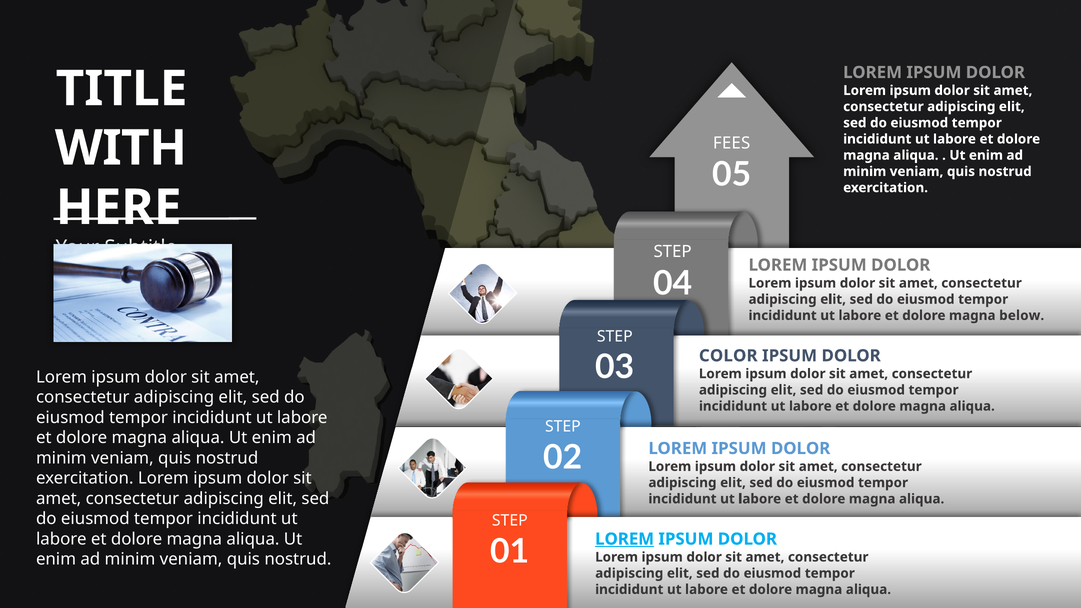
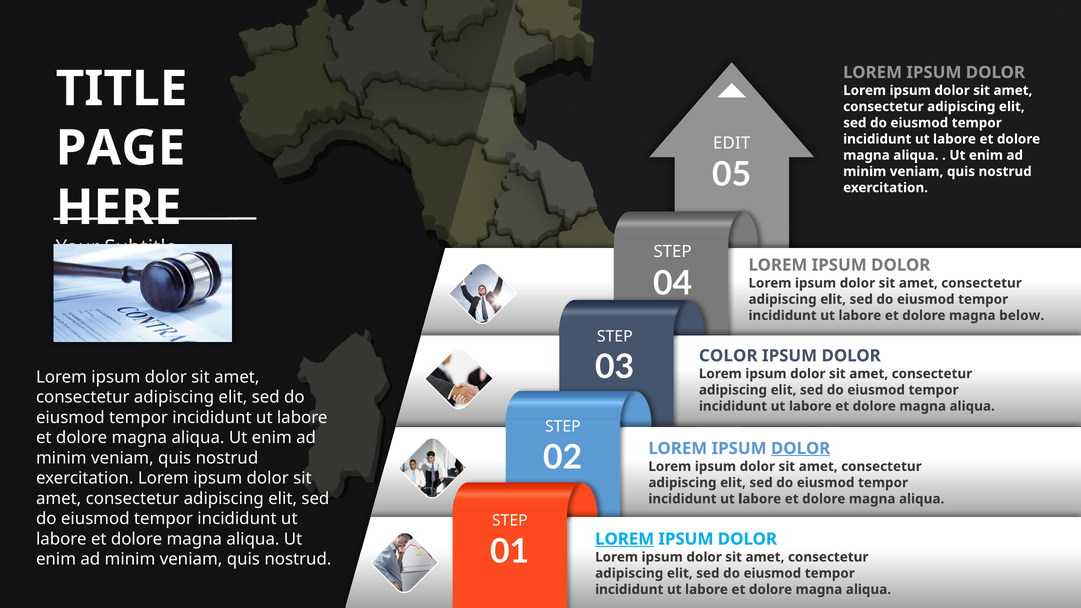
FEES: FEES -> EDIT
WITH: WITH -> PAGE
DOLOR at (801, 449) underline: none -> present
